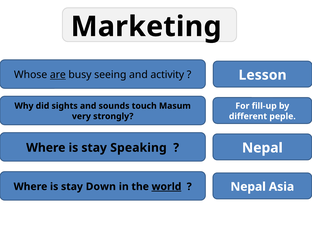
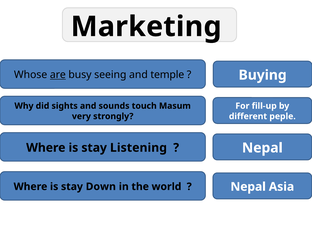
activity: activity -> temple
Lesson: Lesson -> Buying
Speaking: Speaking -> Listening
world underline: present -> none
